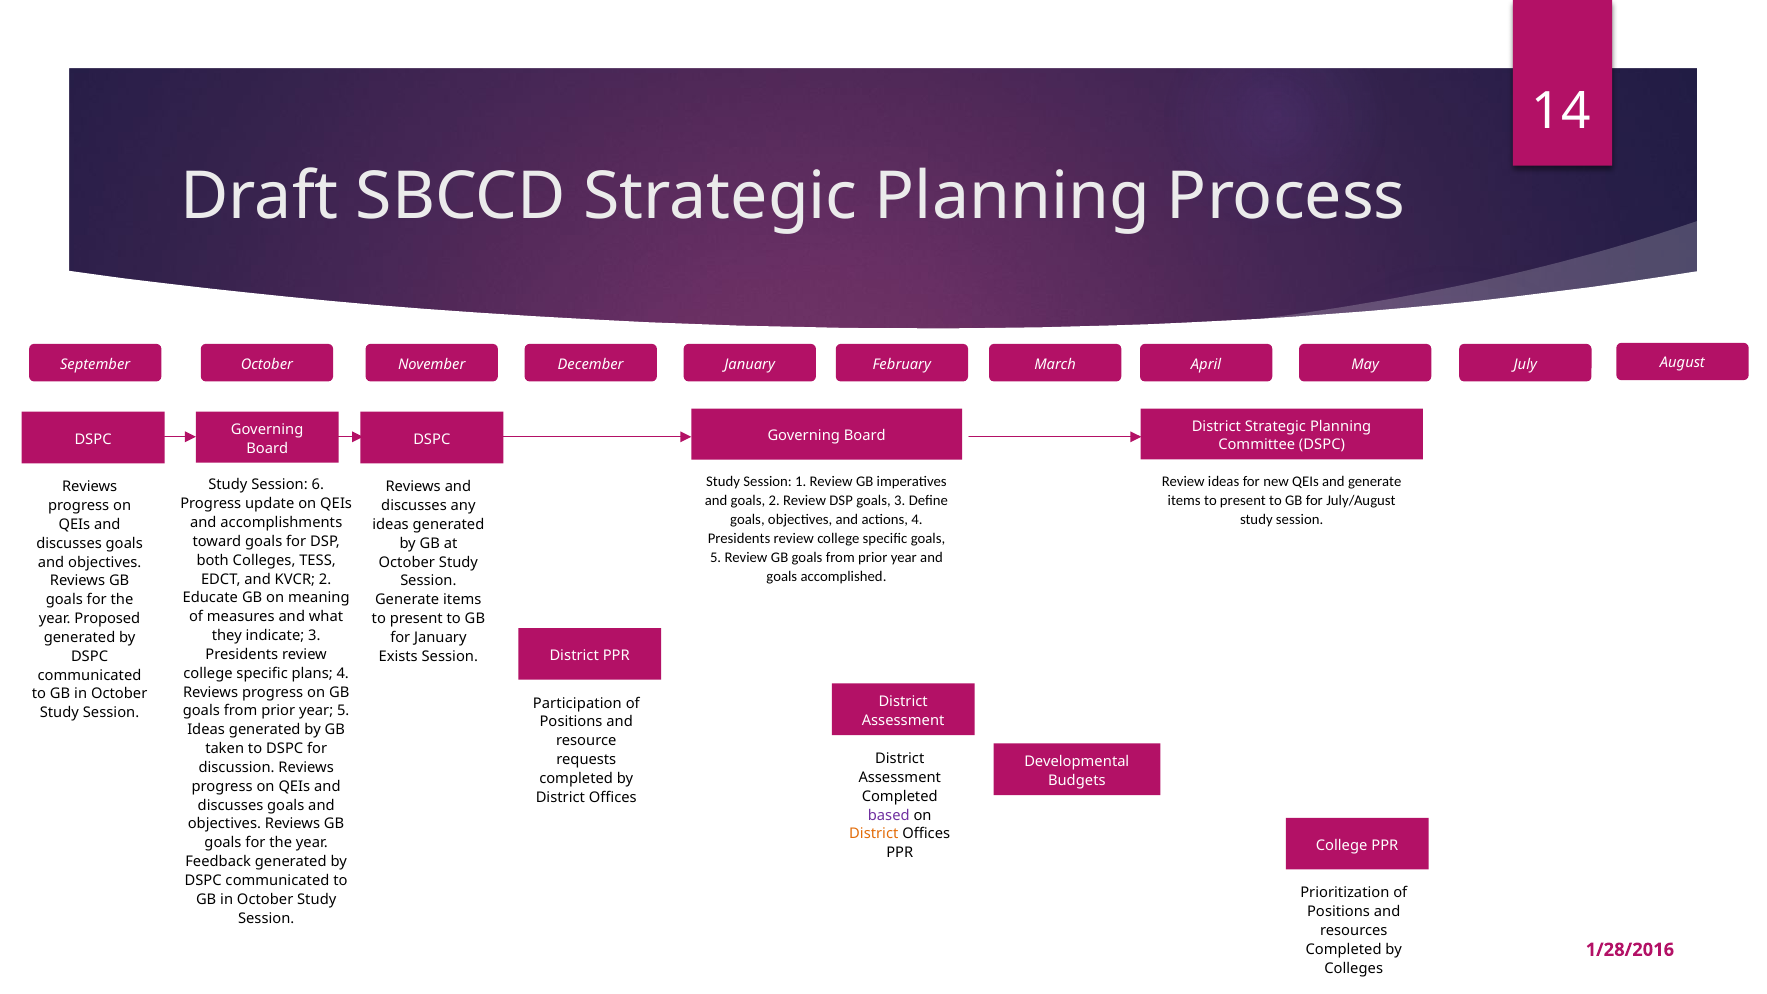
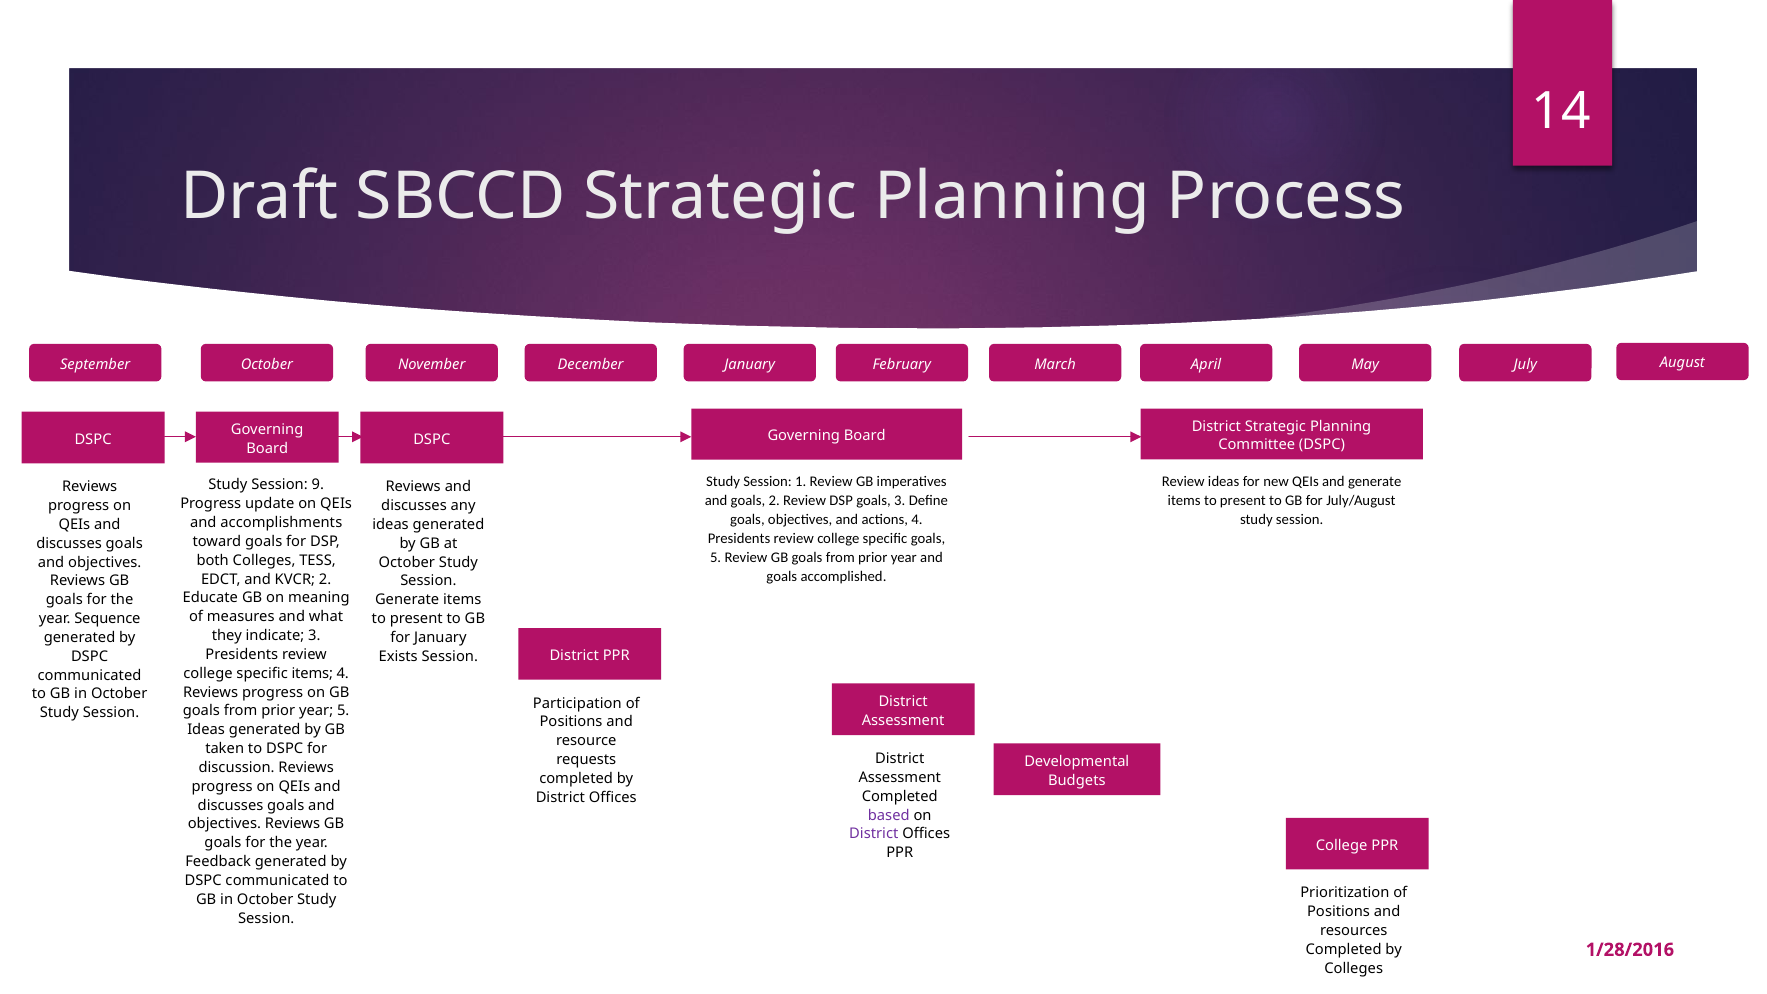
6: 6 -> 9
Proposed: Proposed -> Sequence
specific plans: plans -> items
District at (874, 834) colour: orange -> purple
